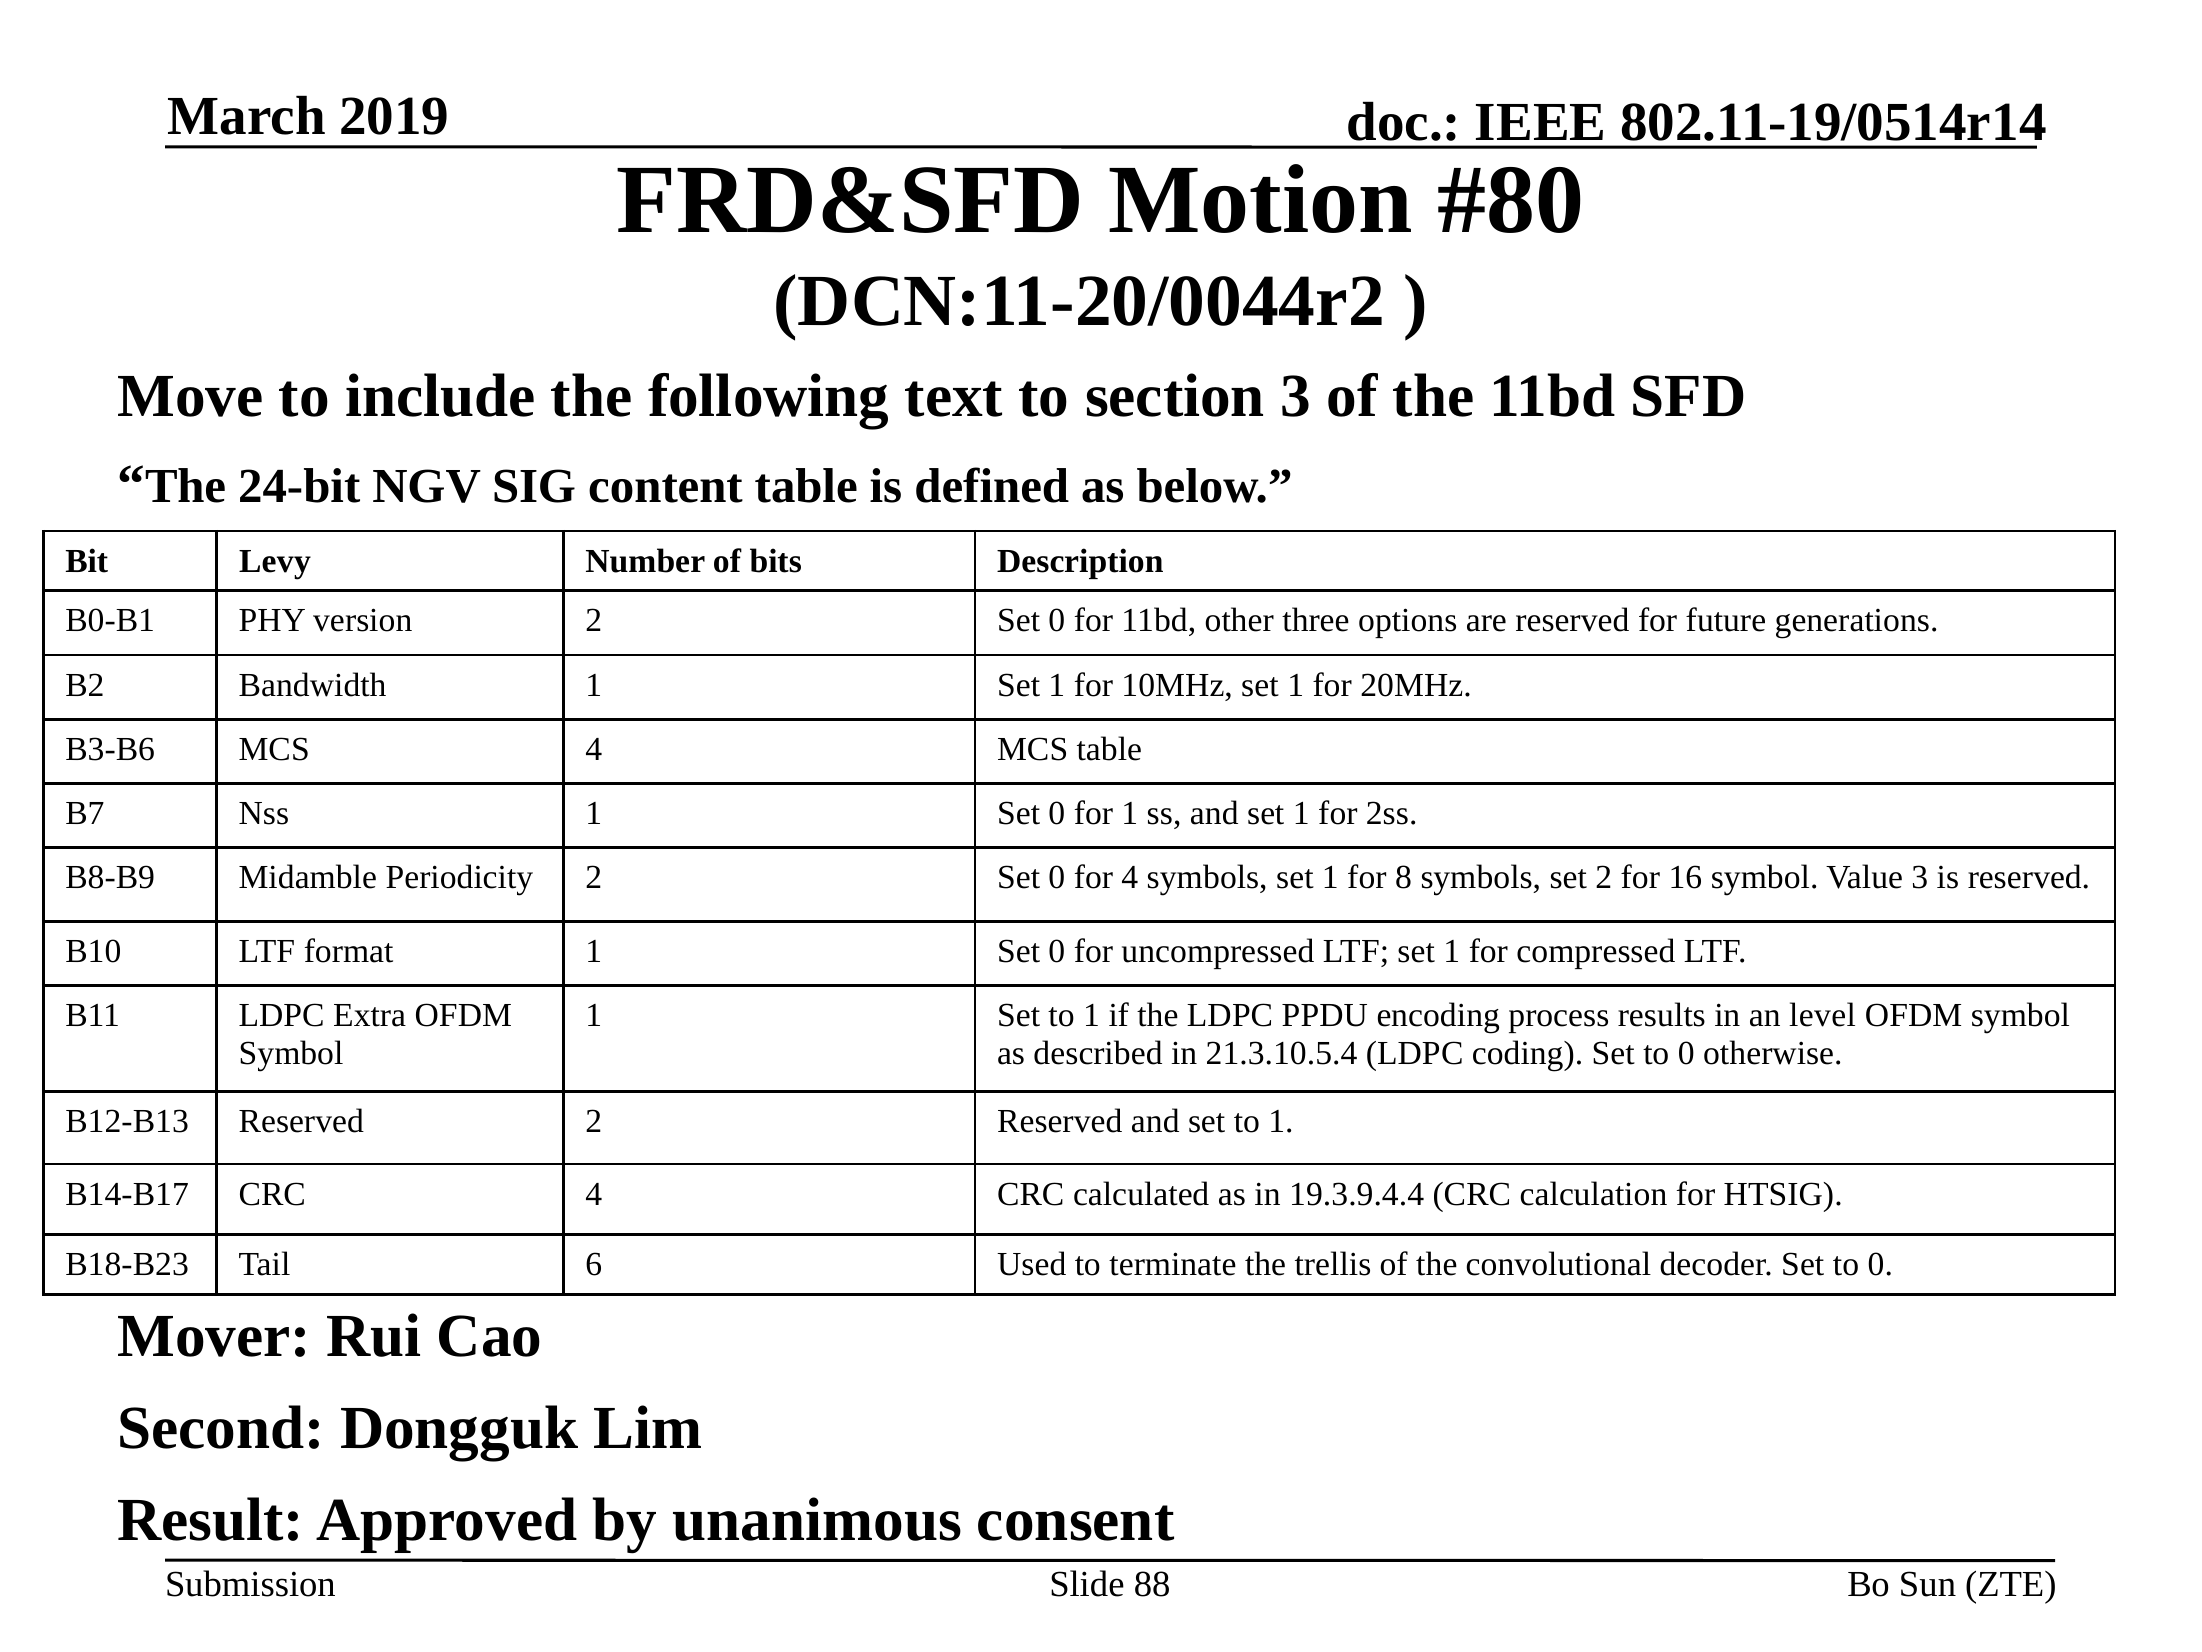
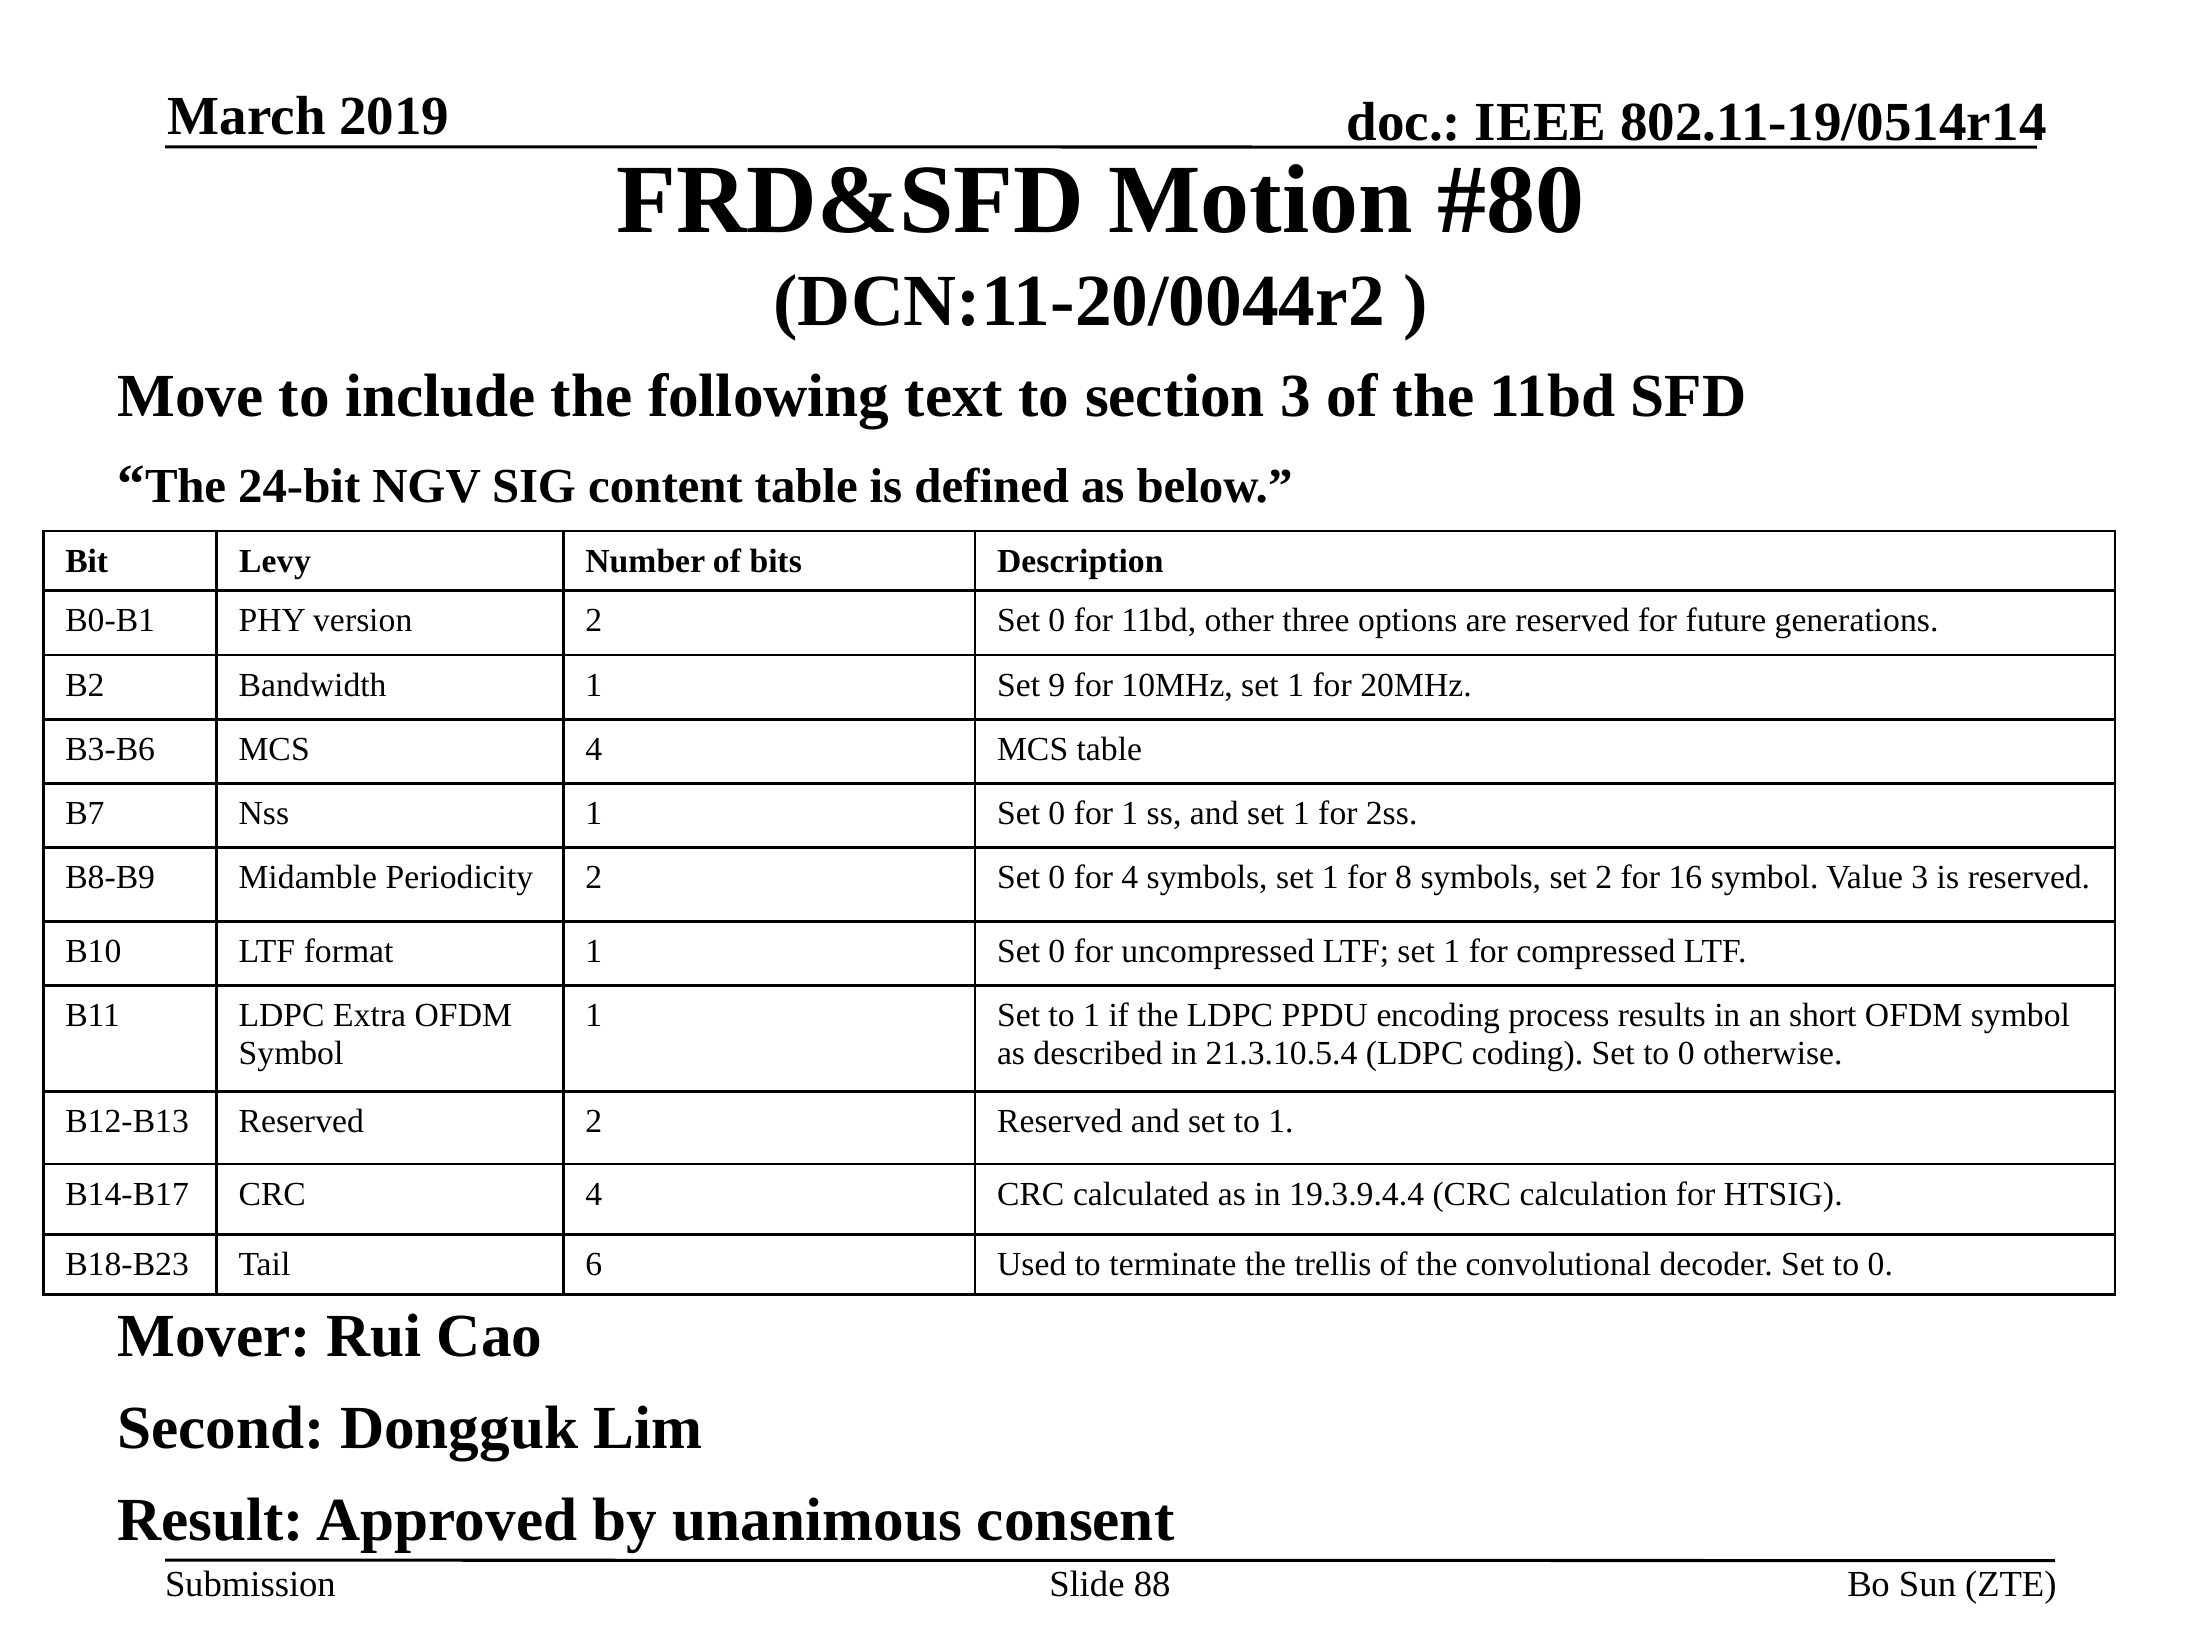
1 Set 1: 1 -> 9
level: level -> short
